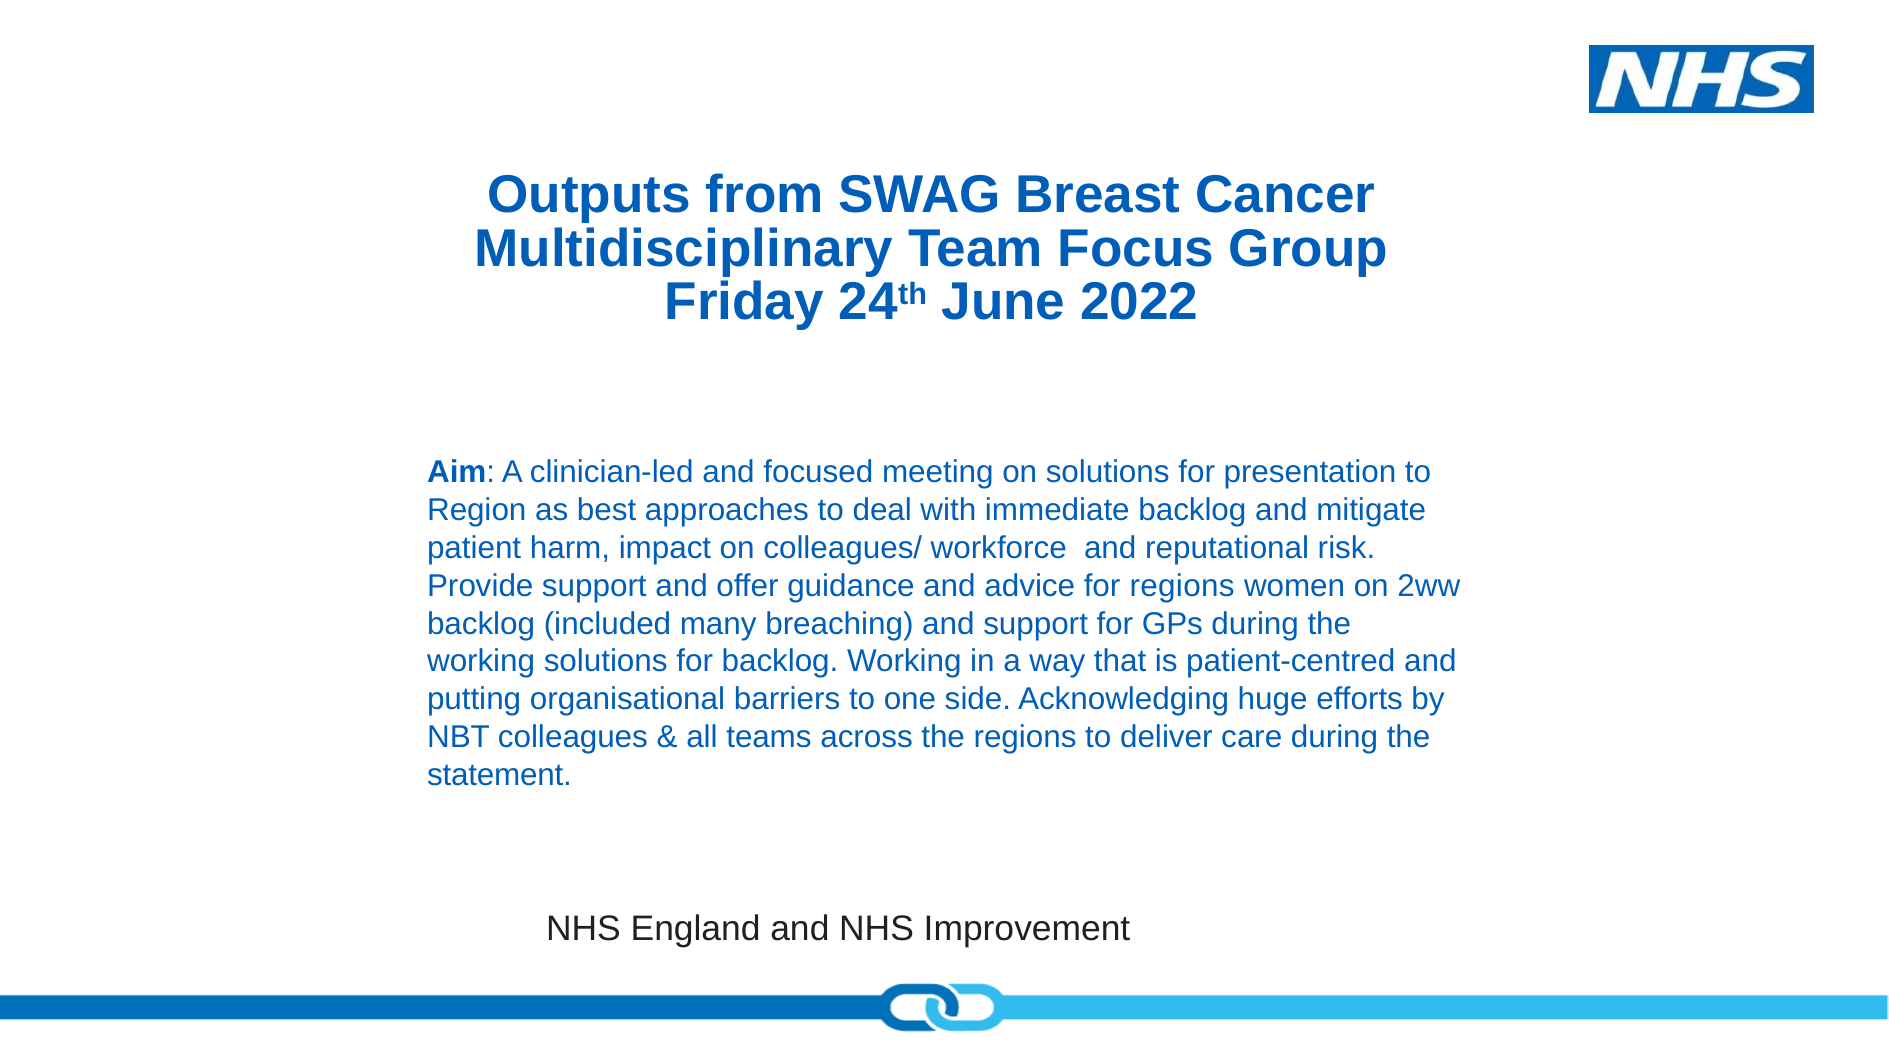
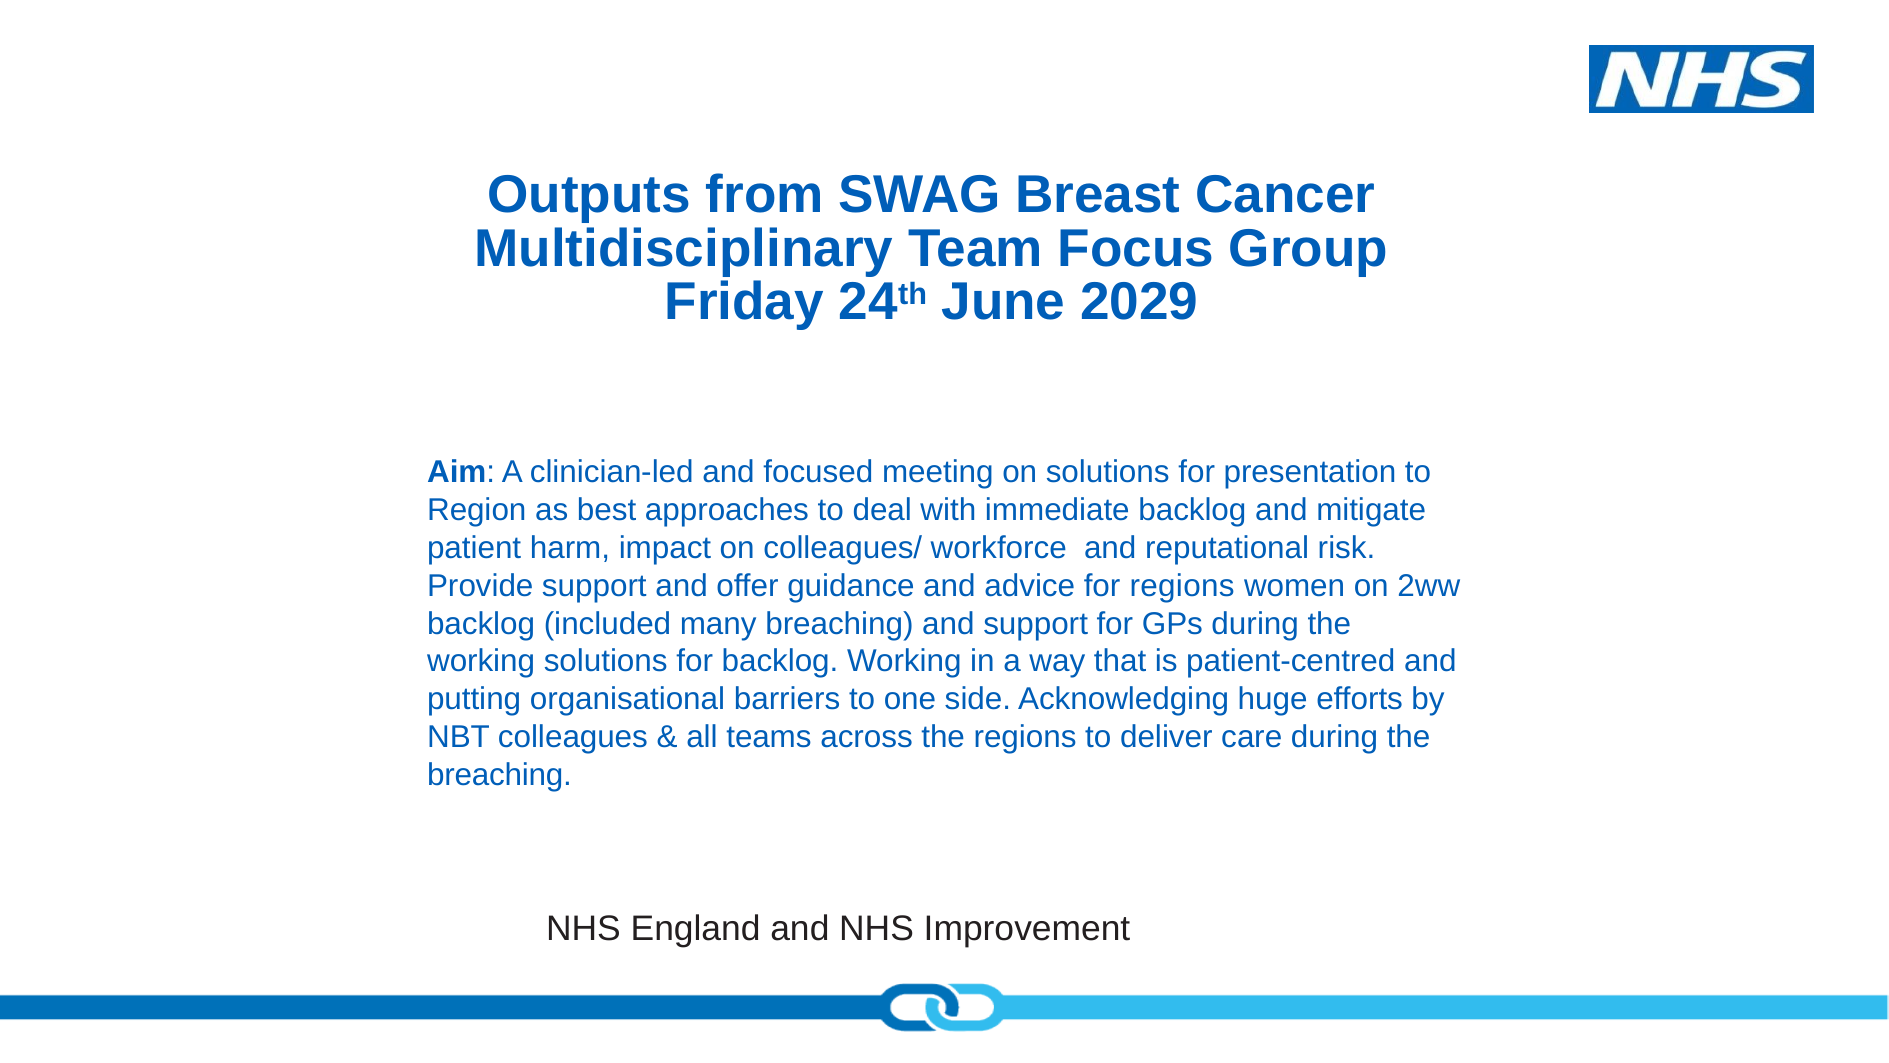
2022: 2022 -> 2029
statement at (500, 774): statement -> breaching
